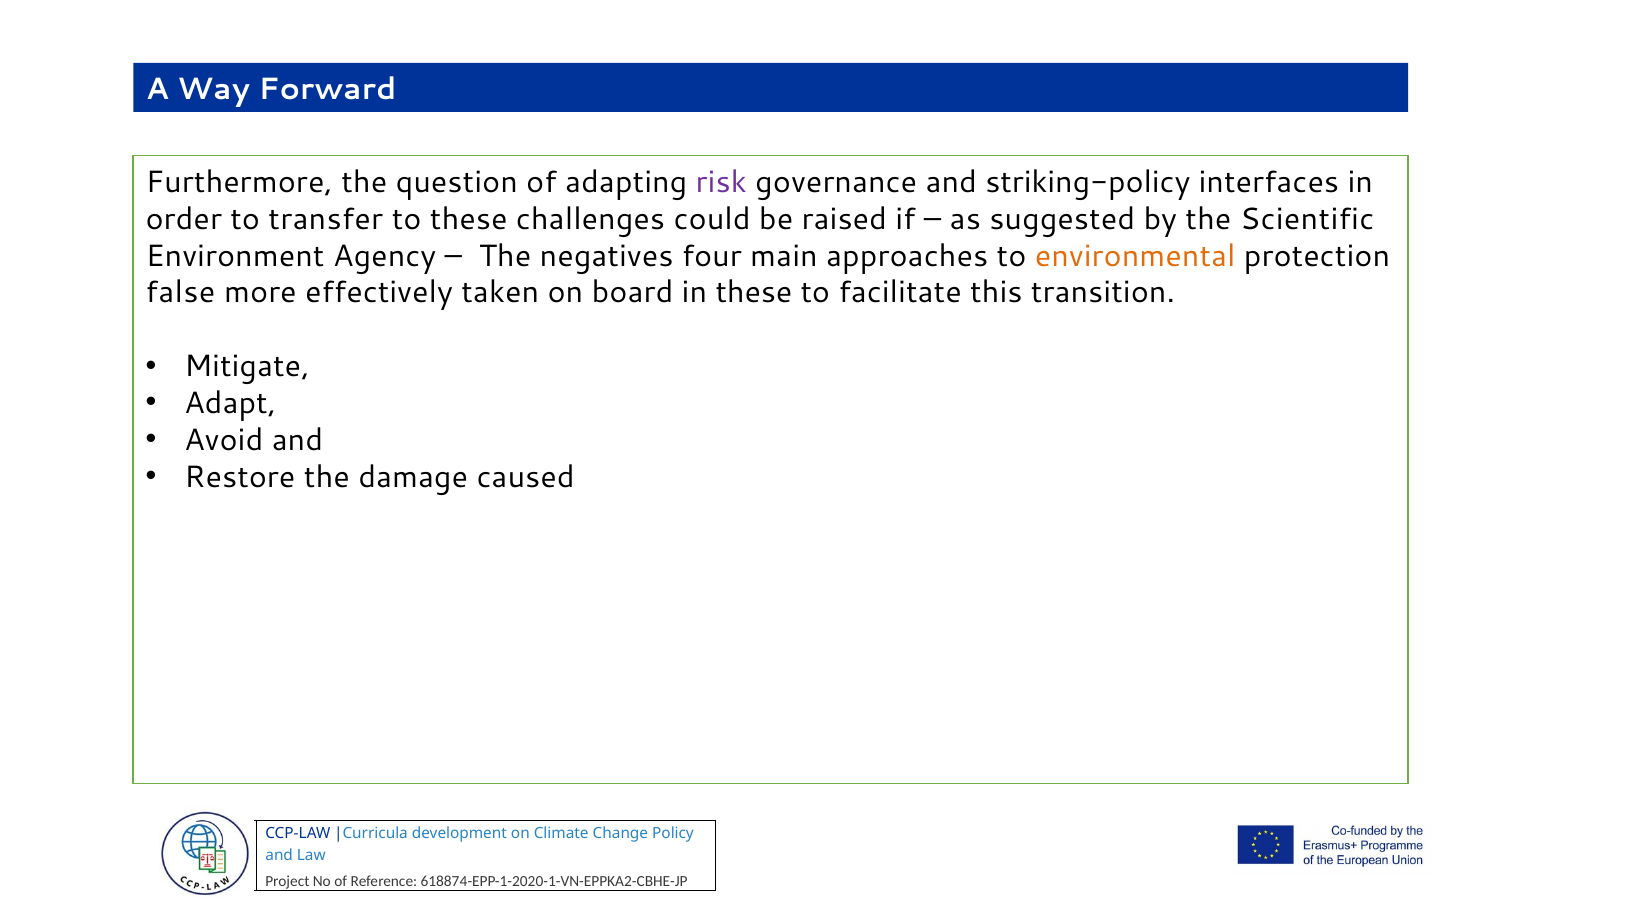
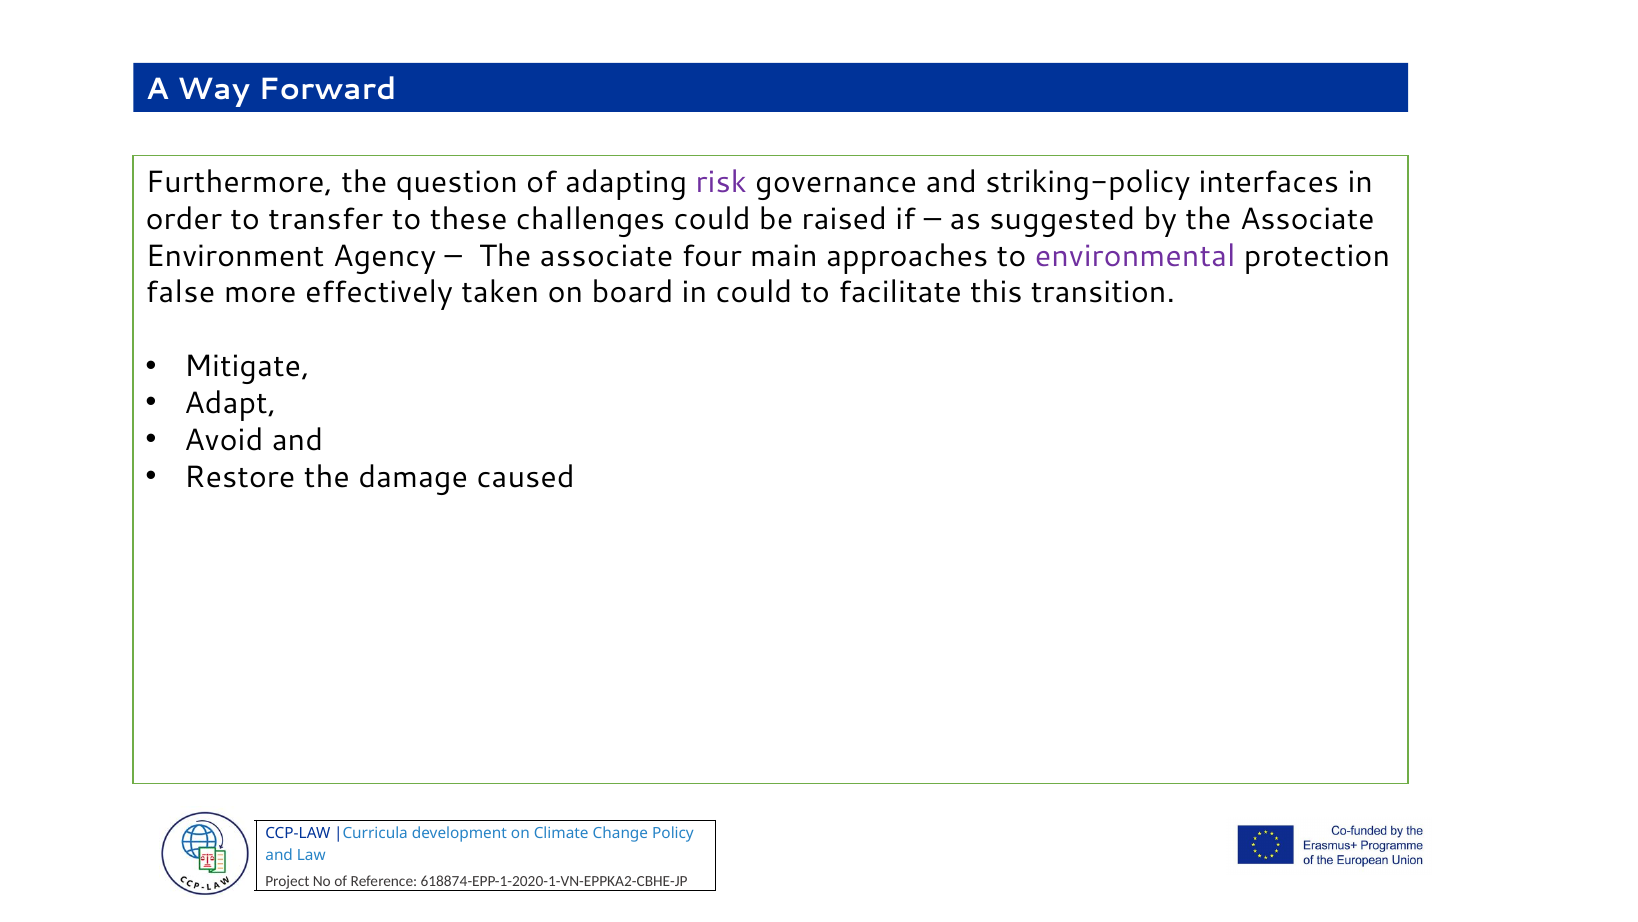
by the Scientific: Scientific -> Associate
negatives at (607, 256): negatives -> associate
environmental colour: orange -> purple
in these: these -> could
